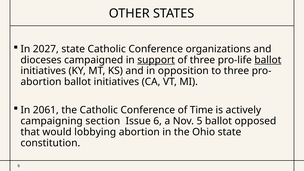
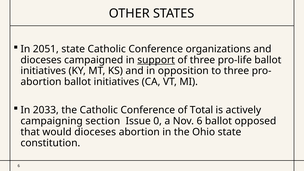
2027: 2027 -> 2051
ballot at (268, 60) underline: present -> none
2061: 2061 -> 2033
Time: Time -> Total
Issue 6: 6 -> 0
Nov 5: 5 -> 6
would lobbying: lobbying -> dioceses
